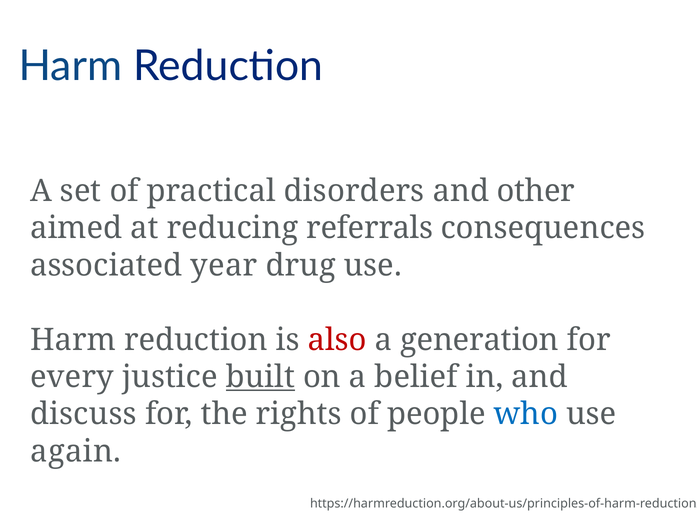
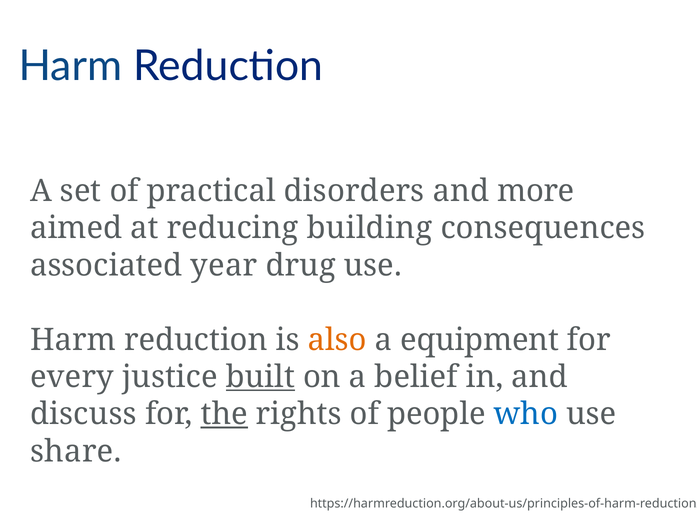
other: other -> more
referrals: referrals -> building
also colour: red -> orange
generation: generation -> equipment
the underline: none -> present
again: again -> share
